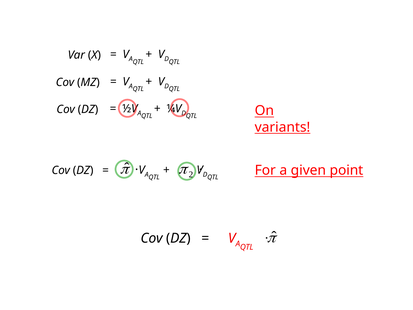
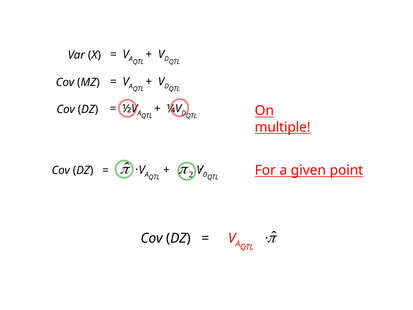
variants: variants -> multiple
